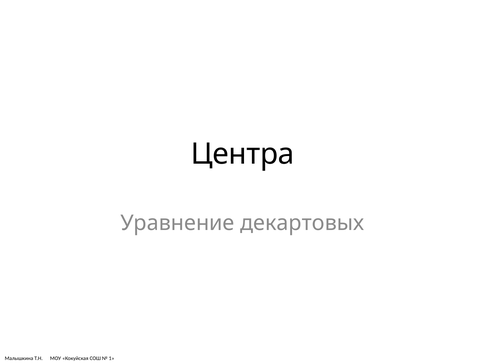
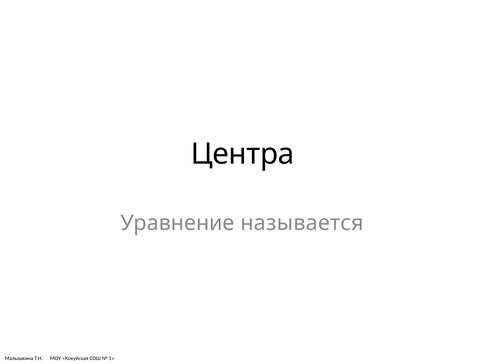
декартовых: декартовых -> называется
